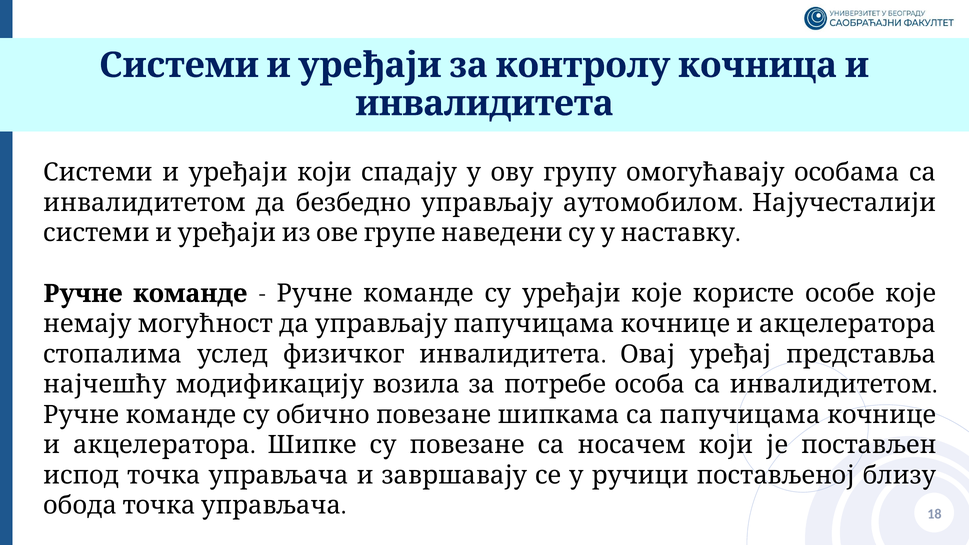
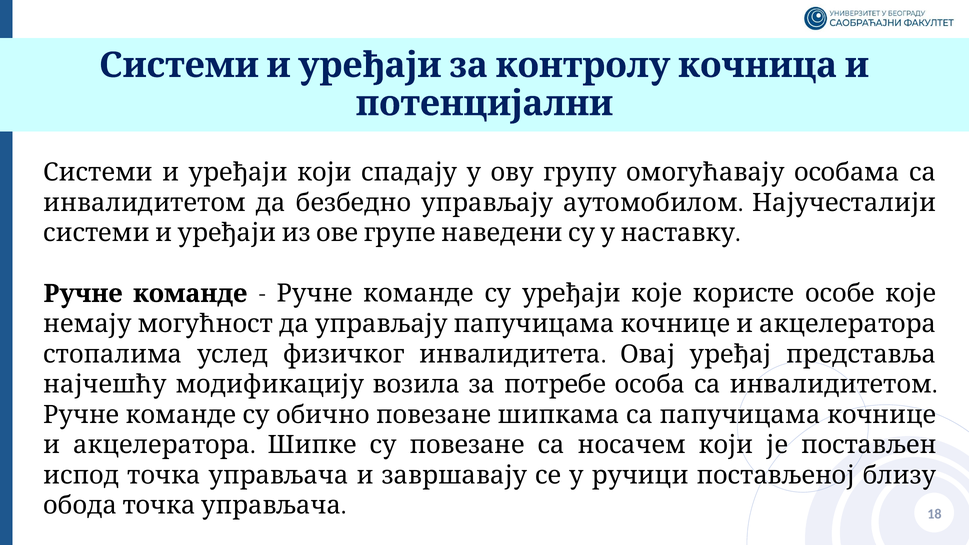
инвалидитета at (485, 104): инвалидитета -> потенцијални
